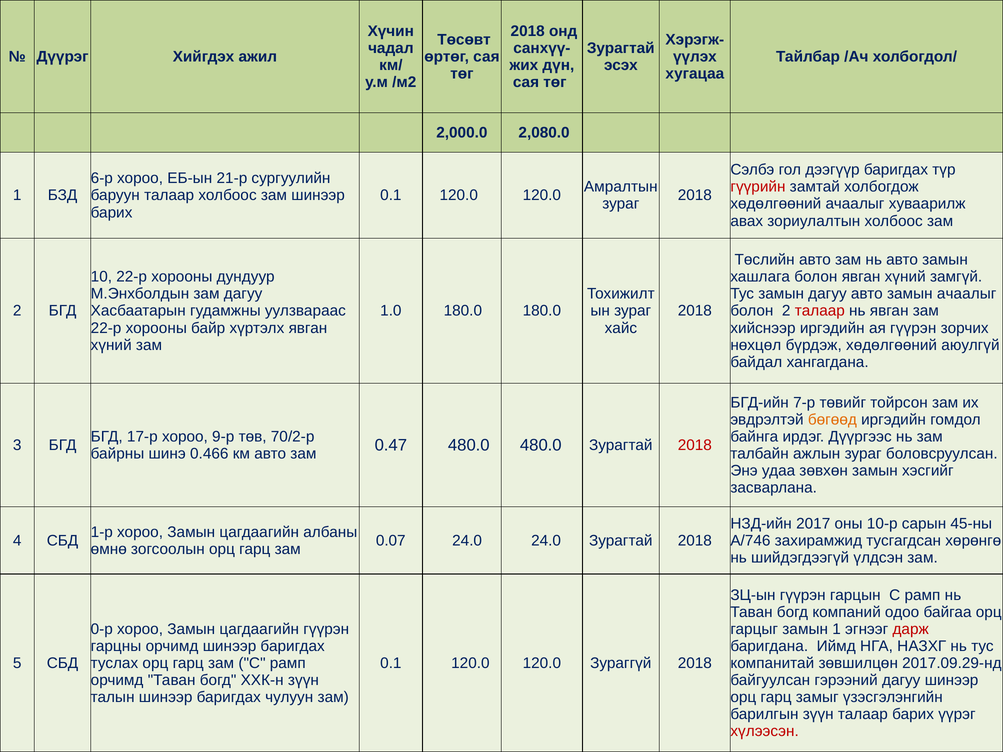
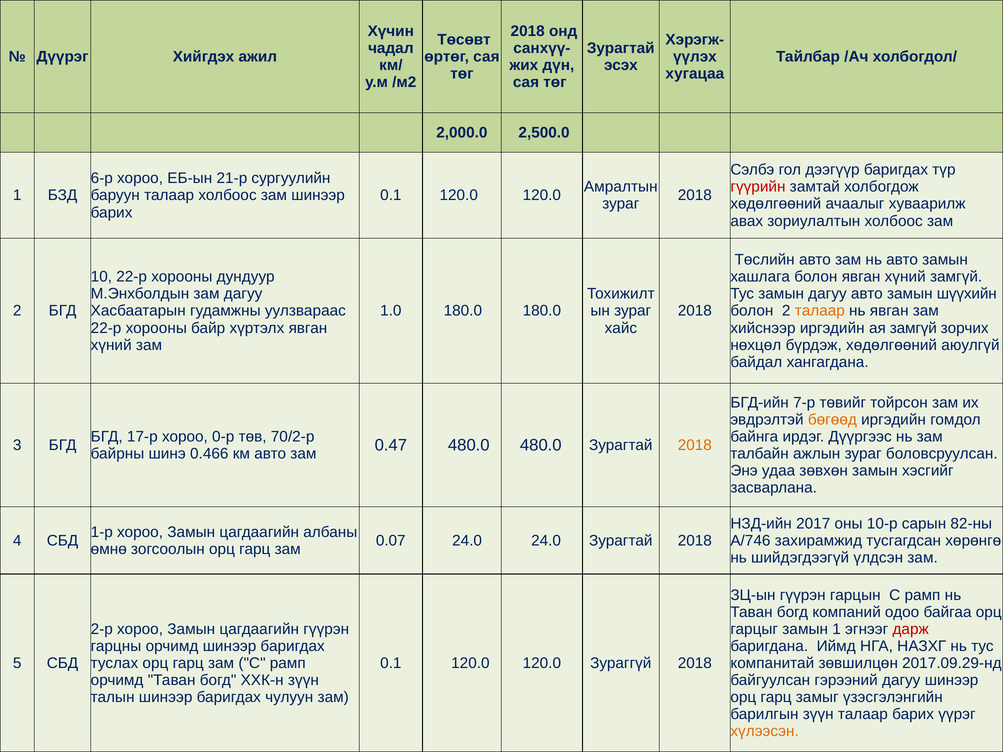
2,080.0: 2,080.0 -> 2,500.0
замын ачаалыг: ачаалыг -> шүүхийн
талаар at (820, 311) colour: red -> orange
ая гүүрэн: гүүрэн -> замгүй
9-р: 9-р -> 0-р
2018 at (695, 445) colour: red -> orange
45-ны: 45-ны -> 82-ны
0-р: 0-р -> 2-р
хүлээсэн colour: red -> orange
